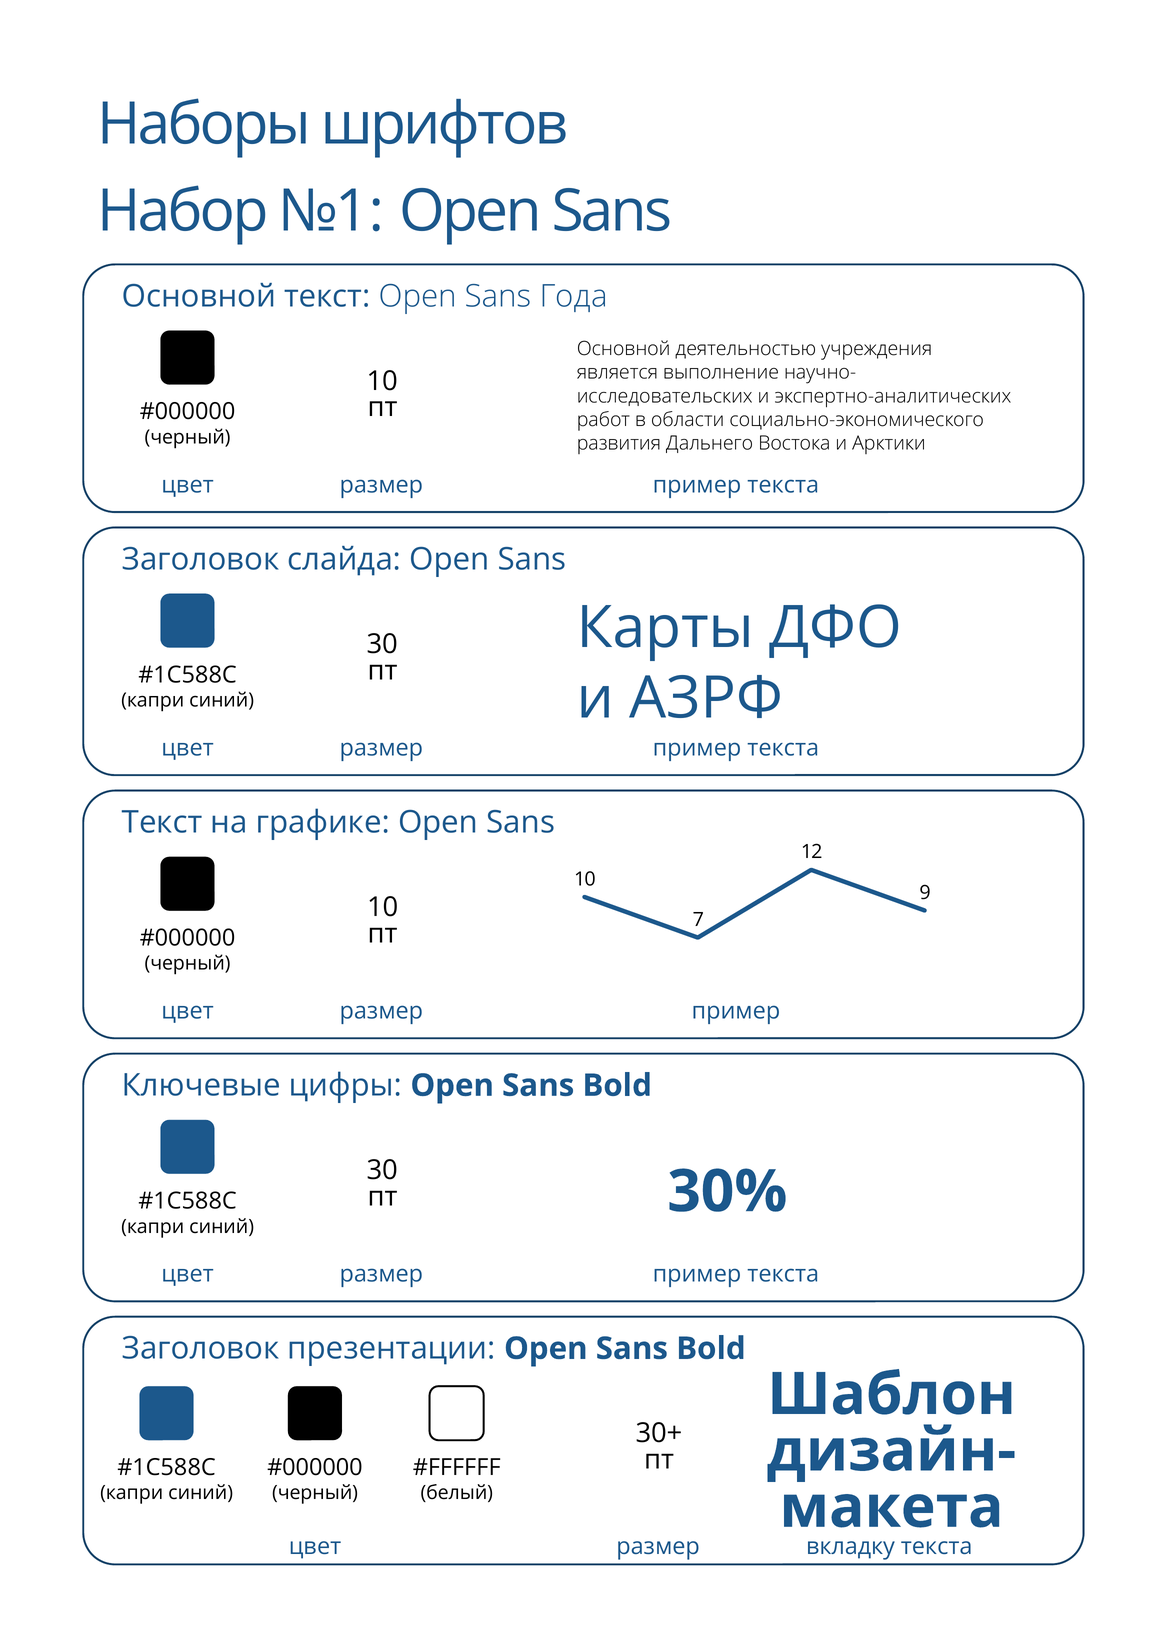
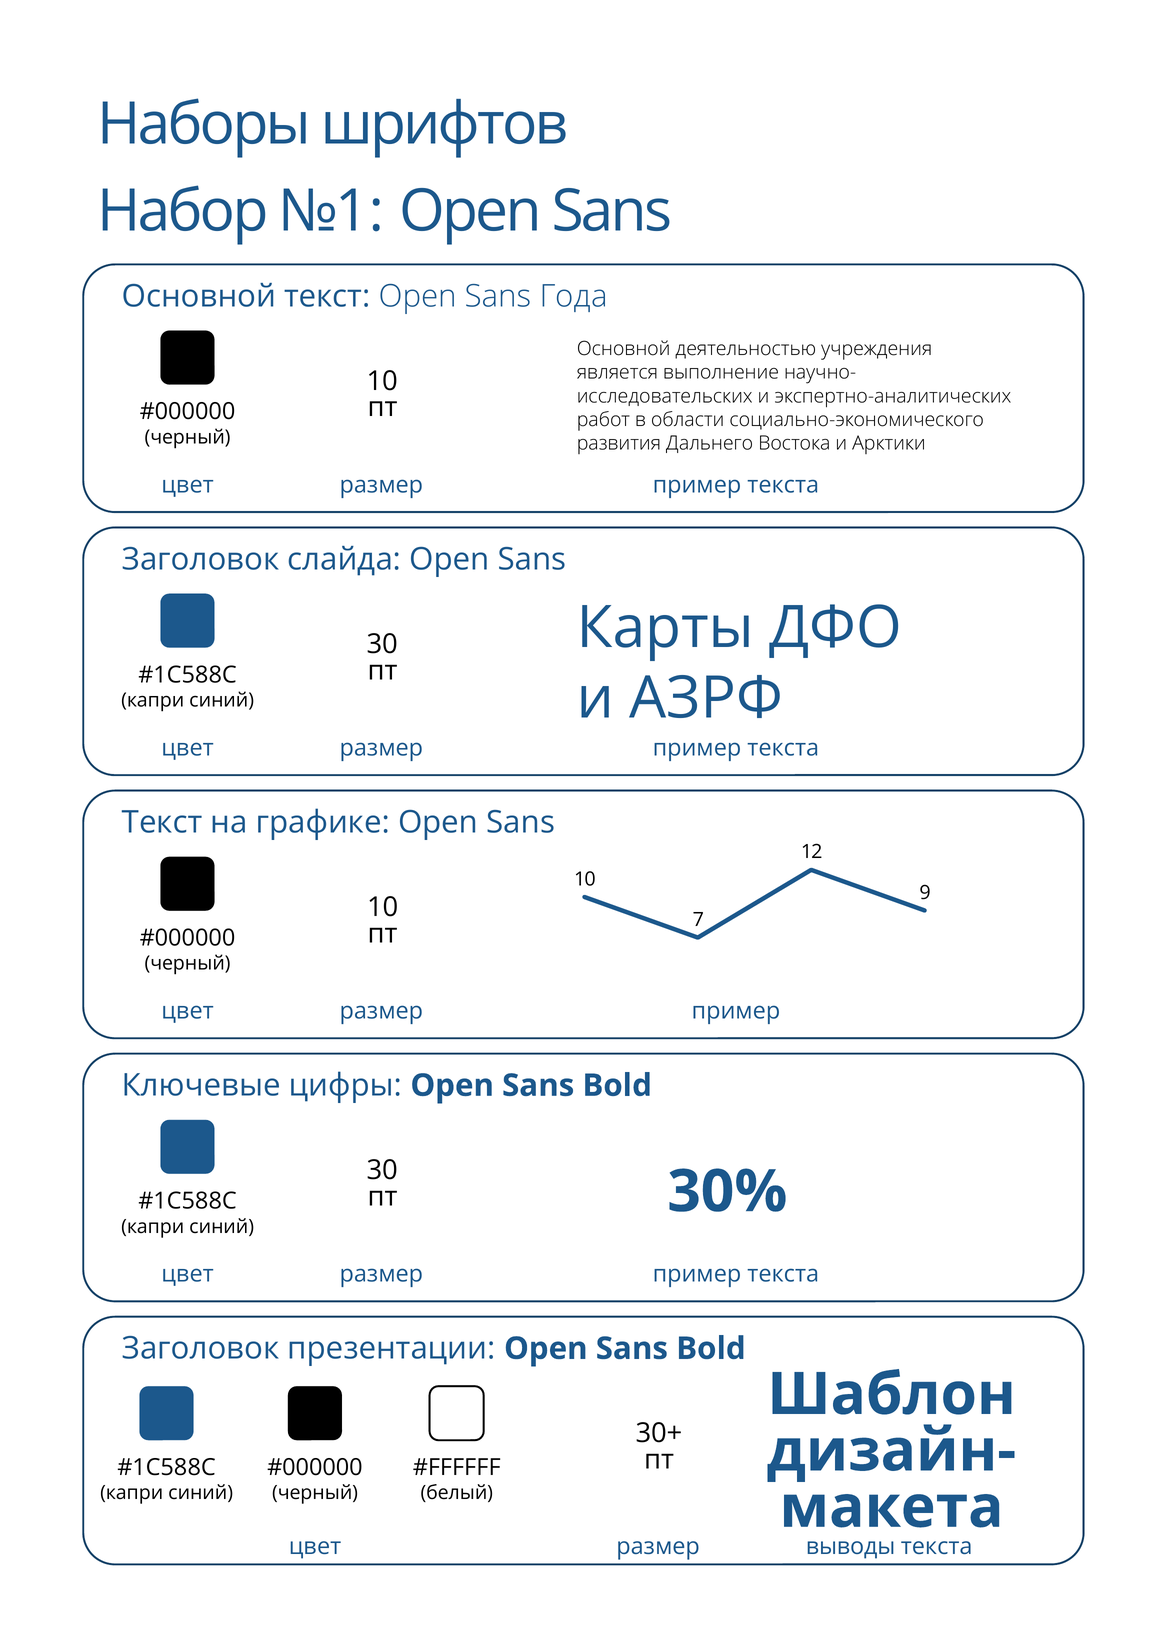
вкладку: вкладку -> выводы
